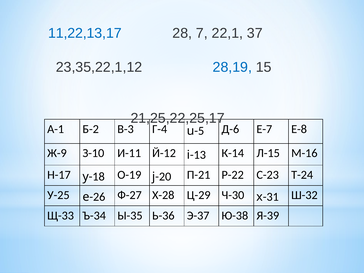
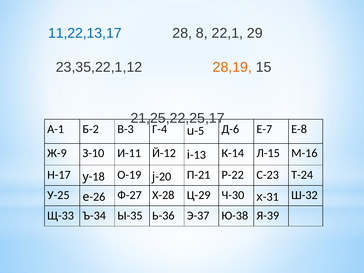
7: 7 -> 8
37: 37 -> 29
28,19 colour: blue -> orange
